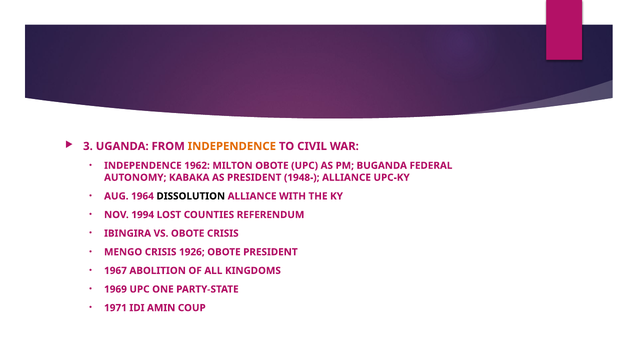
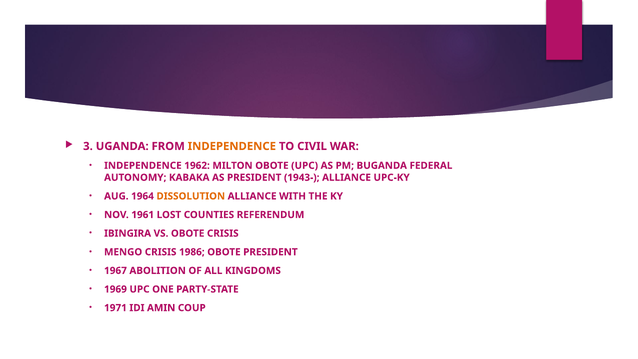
1948-: 1948- -> 1943-
DISSOLUTION colour: black -> orange
1994: 1994 -> 1961
1926: 1926 -> 1986
